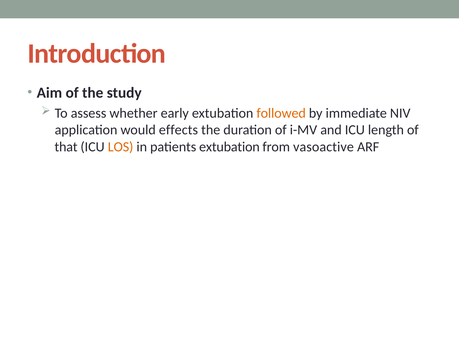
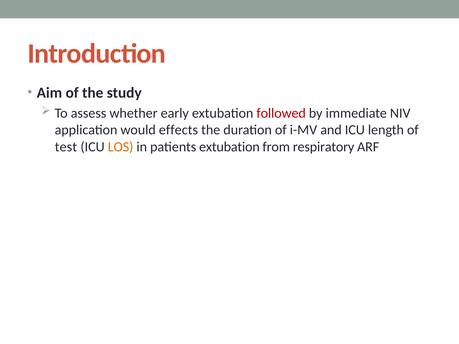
followed colour: orange -> red
that: that -> test
vasoactive: vasoactive -> respiratory
